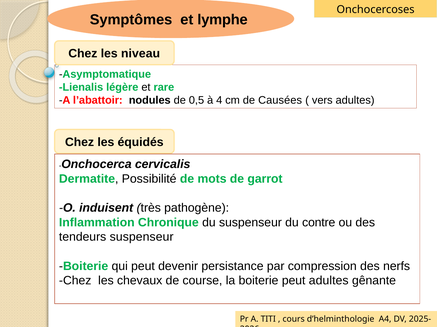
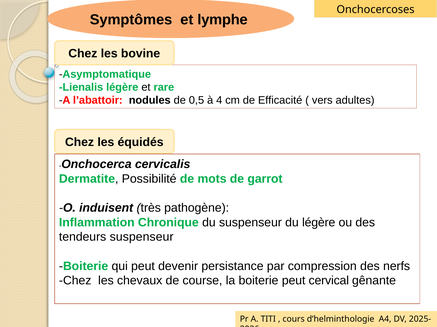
niveau: niveau -> bovine
Causées: Causées -> Efficacité
du contre: contre -> légère
peut adultes: adultes -> cervical
